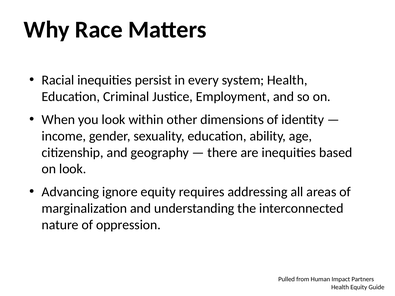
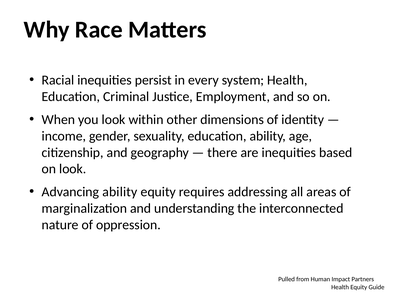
Advancing ignore: ignore -> ability
